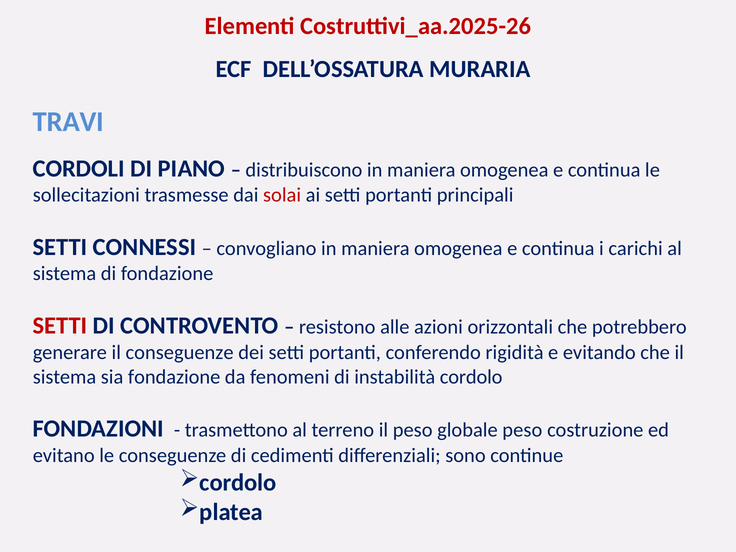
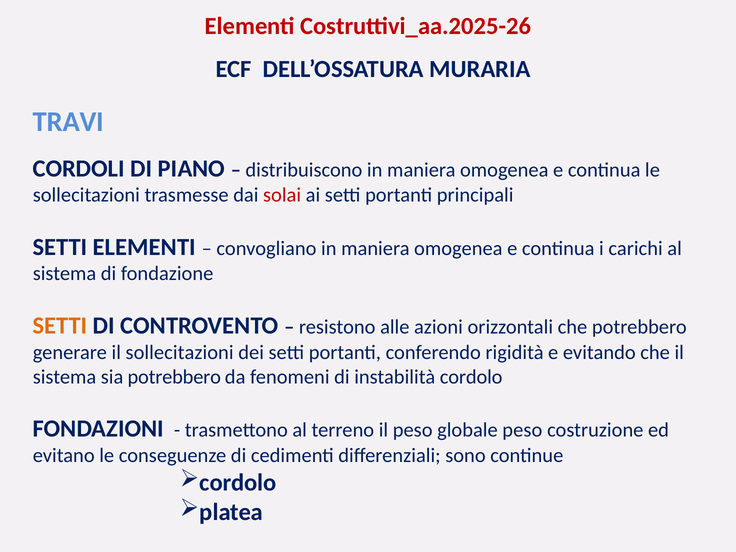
SETTI CONNESSI: CONNESSI -> ELEMENTI
SETTI at (60, 326) colour: red -> orange
il conseguenze: conseguenze -> sollecitazioni
sia fondazione: fondazione -> potrebbero
